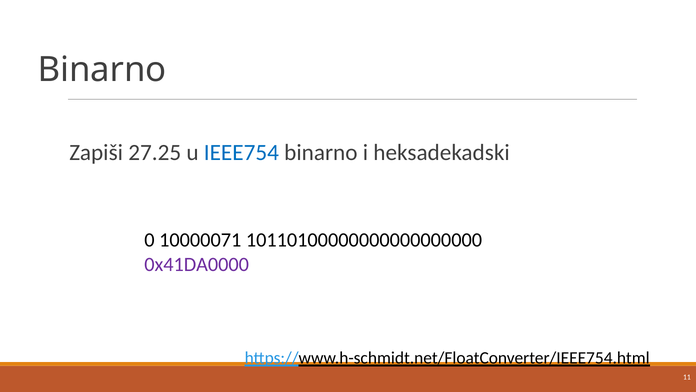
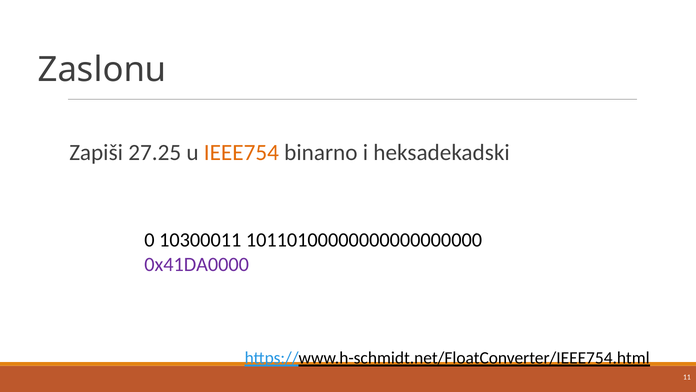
Binarno at (102, 70): Binarno -> Zaslonu
IEEE754 colour: blue -> orange
10000071: 10000071 -> 10300011
